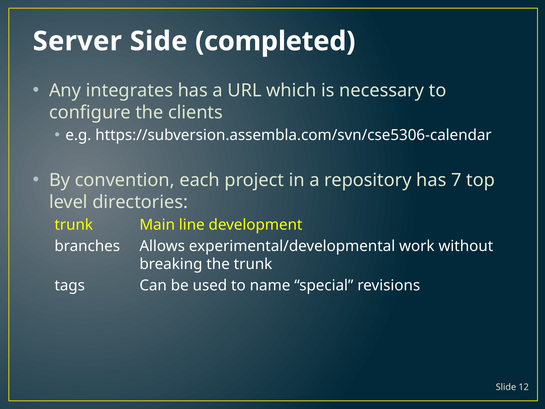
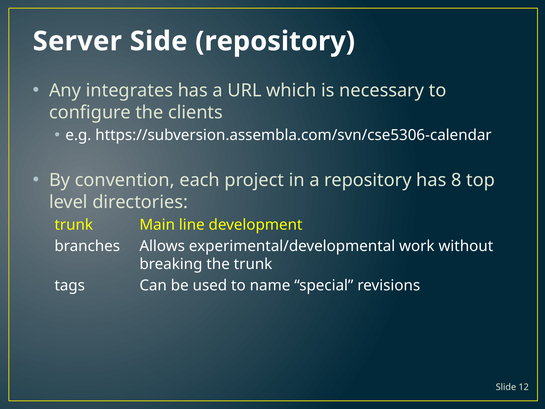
Side completed: completed -> repository
7: 7 -> 8
